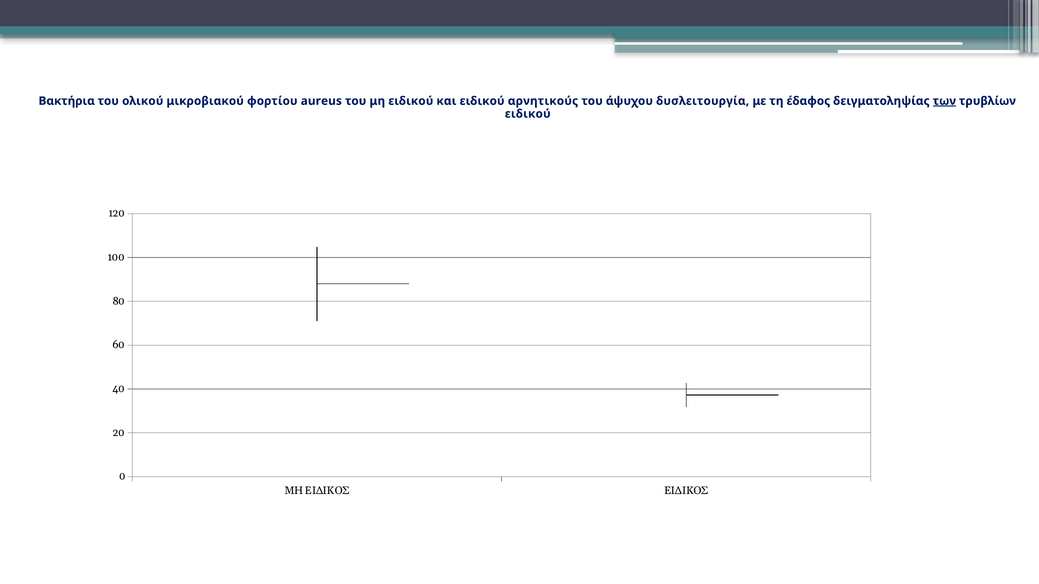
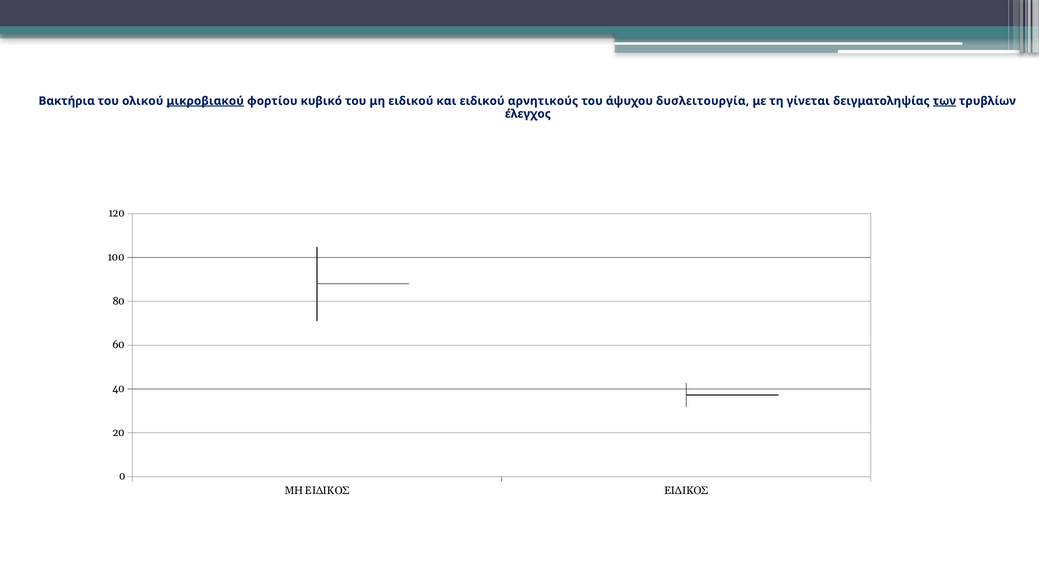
μικροβιακού underline: none -> present
aureus: aureus -> κυβικό
έδαφος: έδαφος -> γίνεται
ειδικού at (528, 114): ειδικού -> έλεγχος
